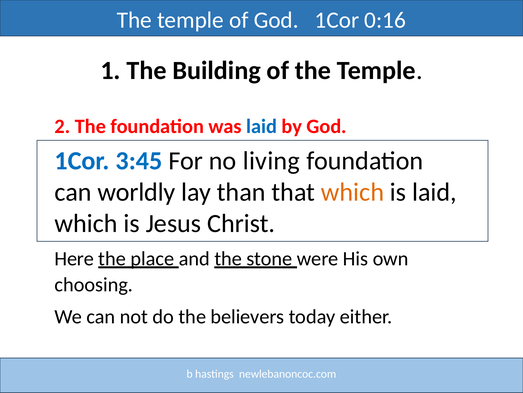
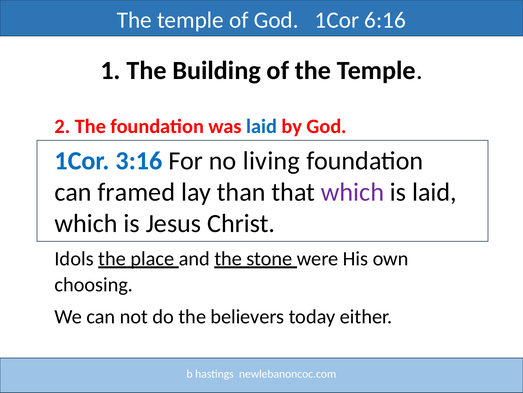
0:16: 0:16 -> 6:16
3:45: 3:45 -> 3:16
worldly: worldly -> framed
which at (352, 192) colour: orange -> purple
Here: Here -> Idols
